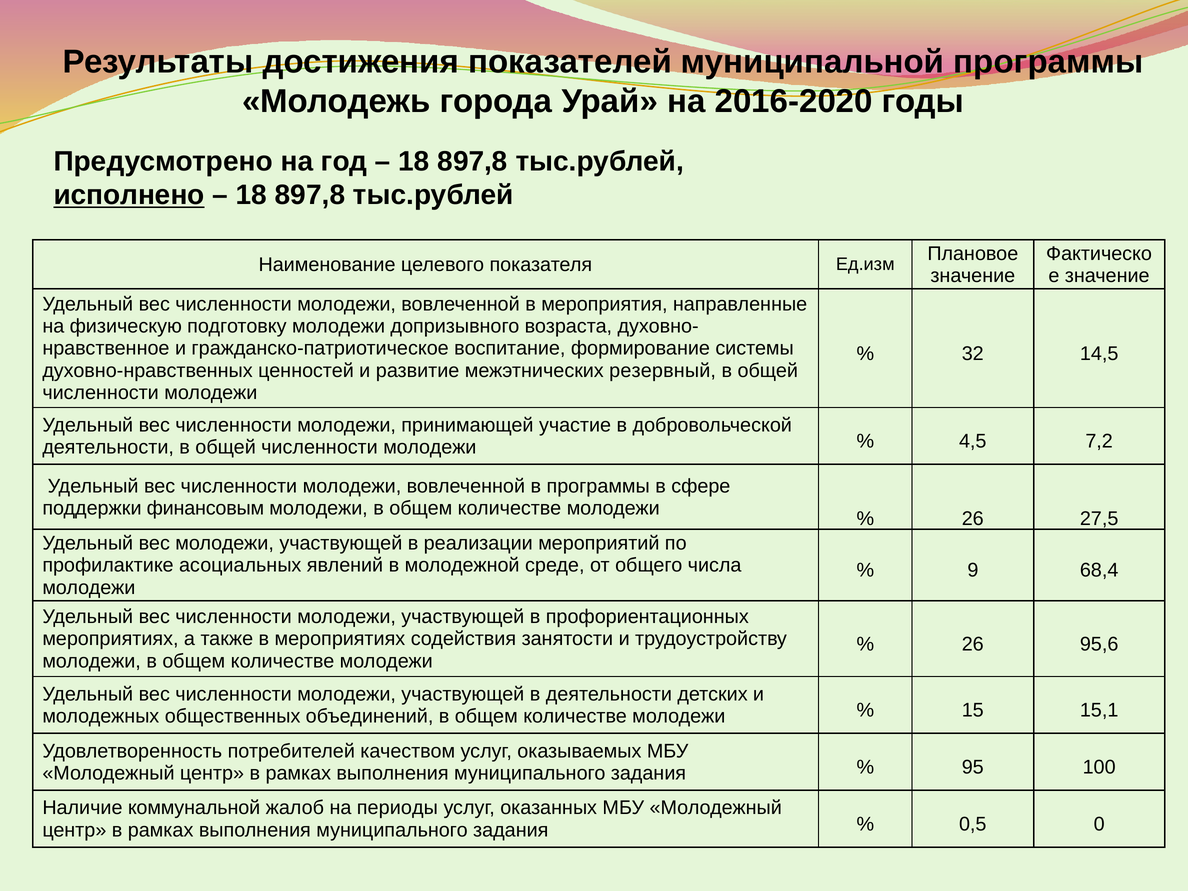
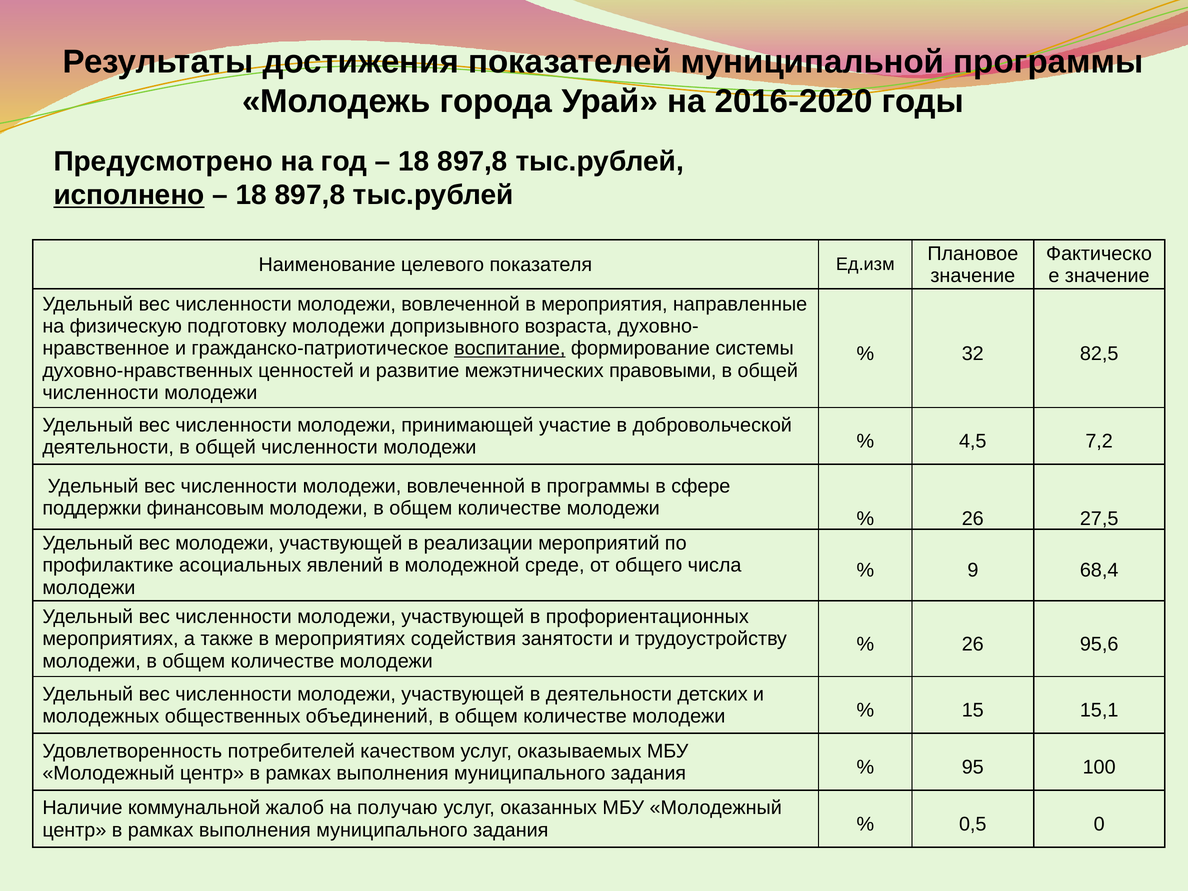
воспитание underline: none -> present
14,5: 14,5 -> 82,5
резервный: резервный -> правовыми
периоды: периоды -> получаю
